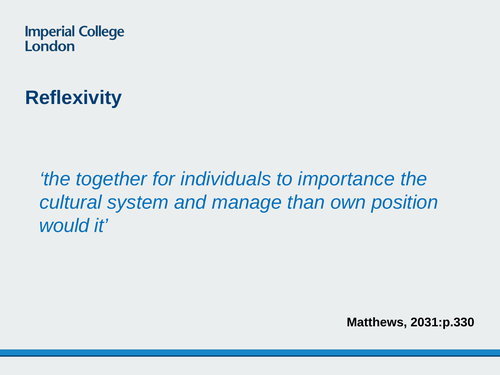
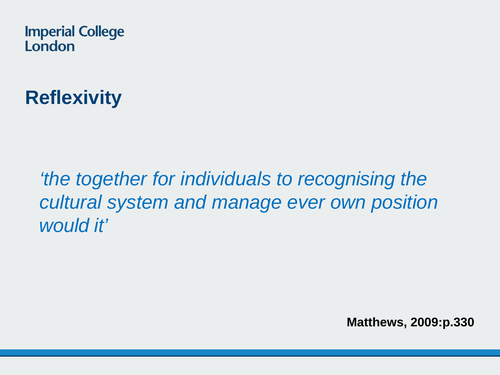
importance: importance -> recognising
than: than -> ever
2031:p.330: 2031:p.330 -> 2009:p.330
